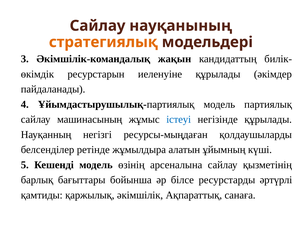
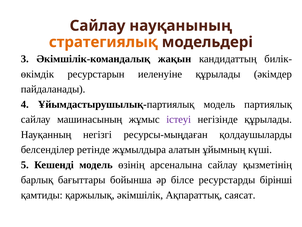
істеуі colour: blue -> purple
әртүрлі: әртүрлі -> бірінші
санаға: санаға -> саясат
